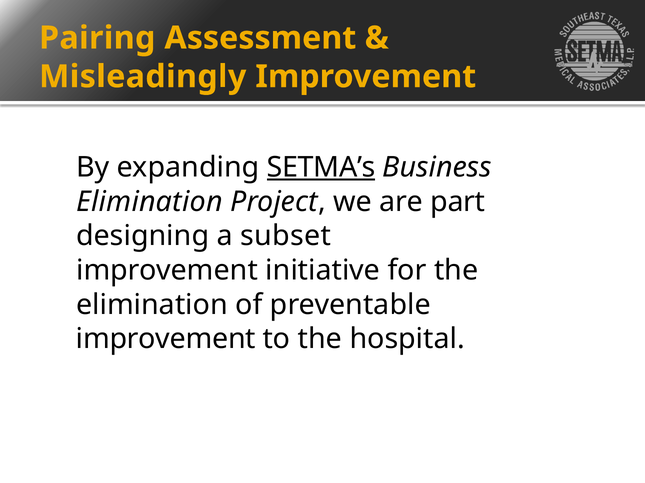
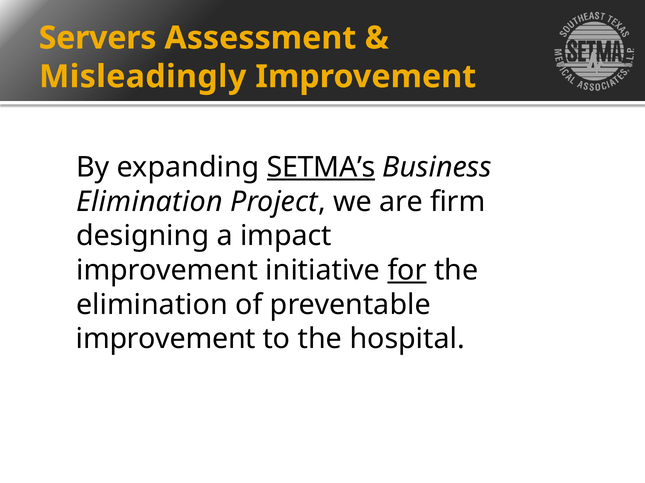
Pairing: Pairing -> Servers
part: part -> firm
subset: subset -> impact
for underline: none -> present
